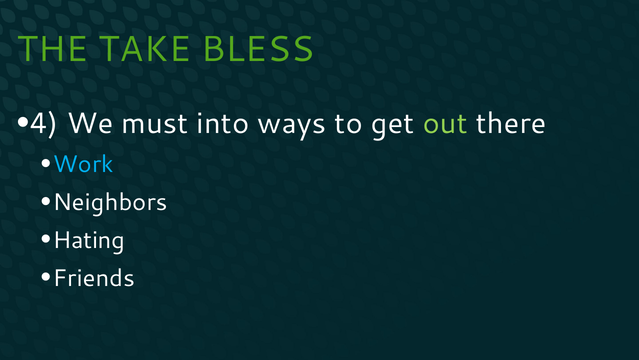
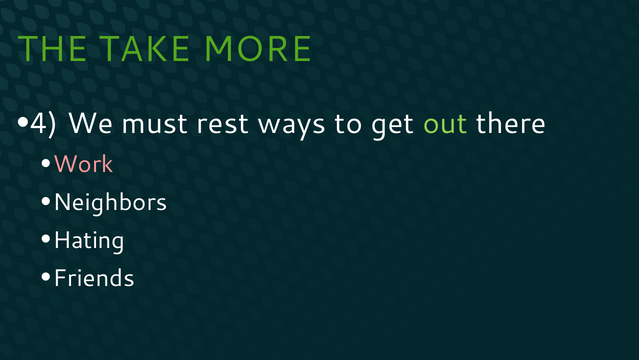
BLESS: BLESS -> MORE
into: into -> rest
Work colour: light blue -> pink
